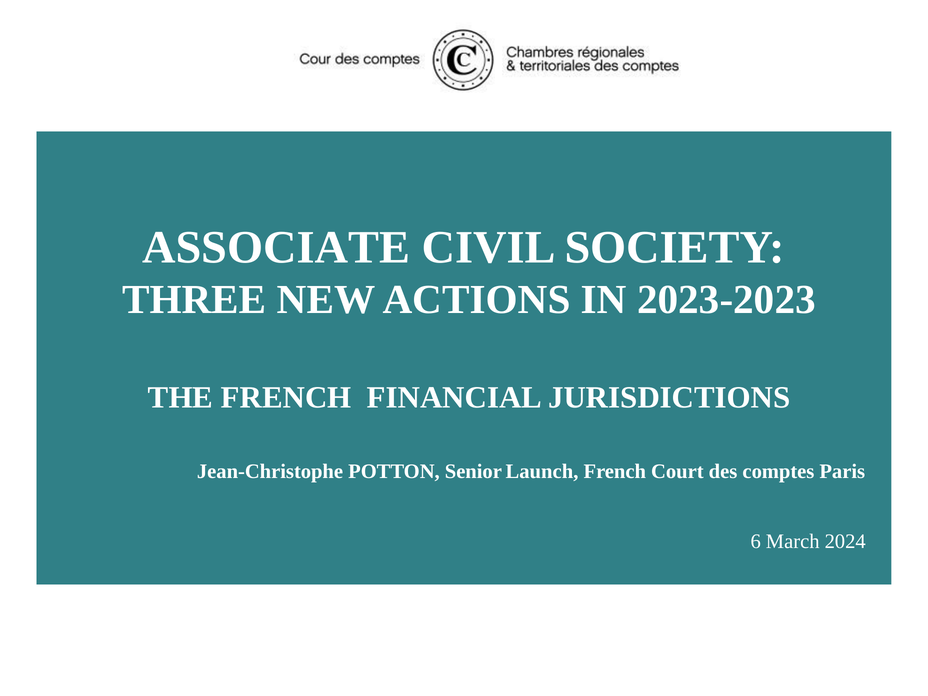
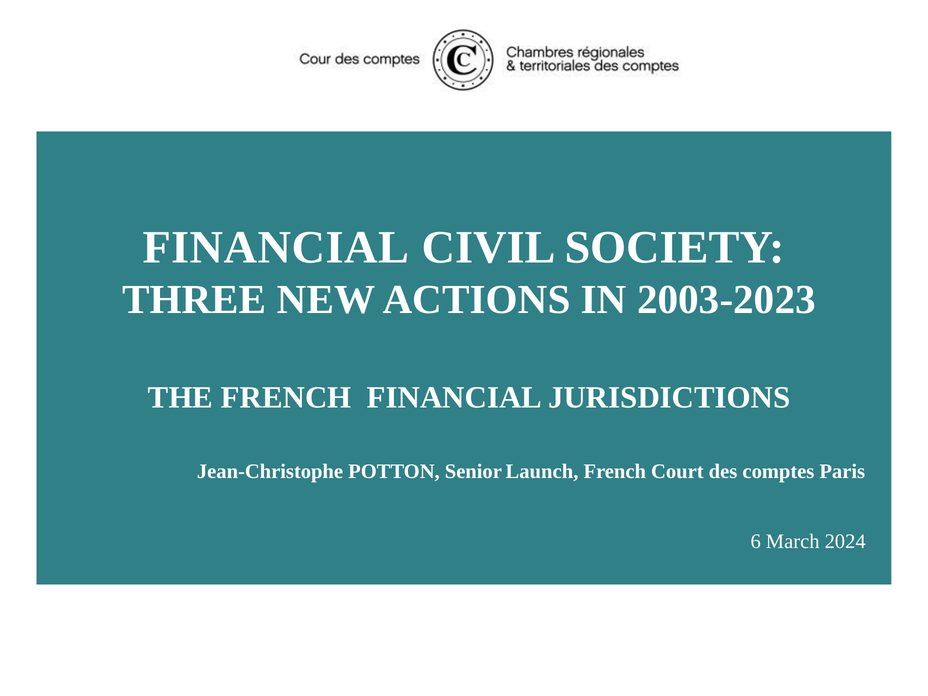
ASSOCIATE at (276, 247): ASSOCIATE -> FINANCIAL
2023-2023: 2023-2023 -> 2003-2023
